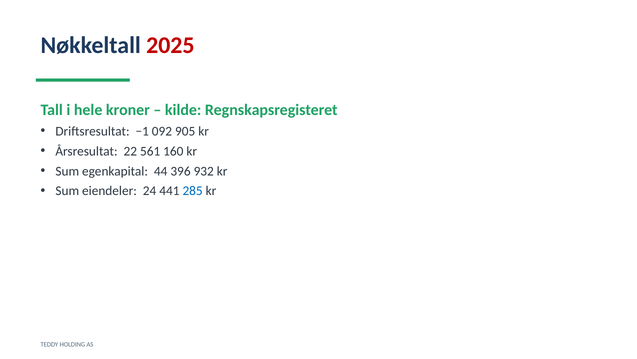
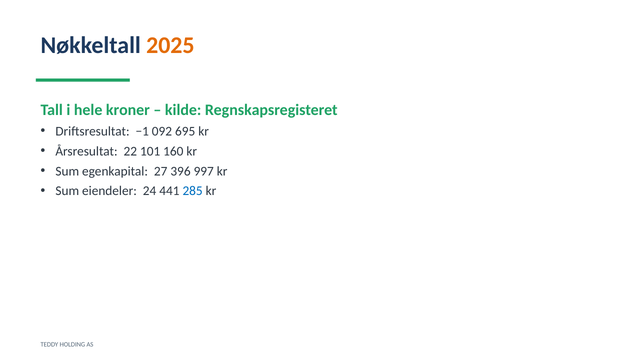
2025 colour: red -> orange
905: 905 -> 695
561: 561 -> 101
44: 44 -> 27
932: 932 -> 997
